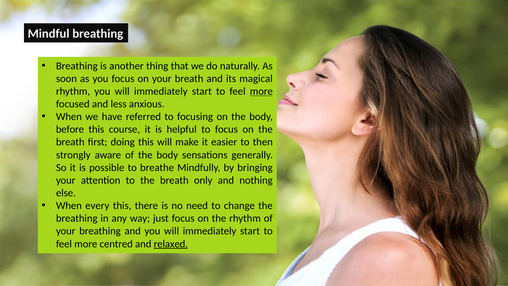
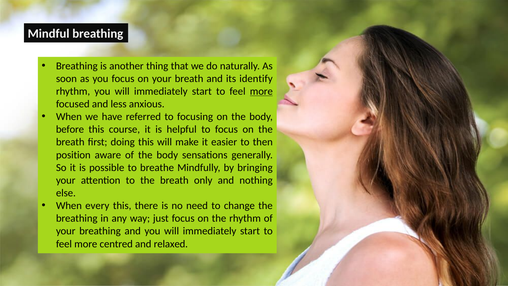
magical: magical -> identify
strongly: strongly -> position
relaxed underline: present -> none
